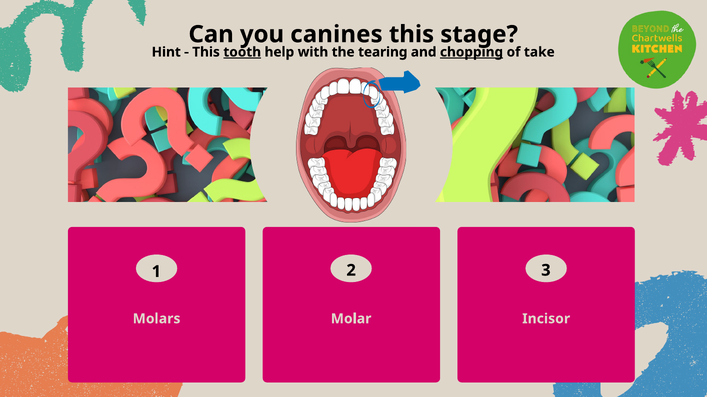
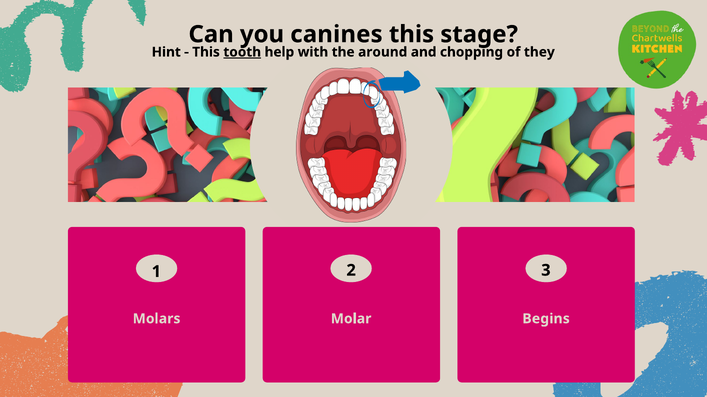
tearing: tearing -> around
chopping underline: present -> none
take: take -> they
Incisor: Incisor -> Begins
